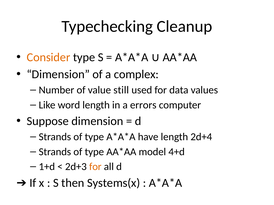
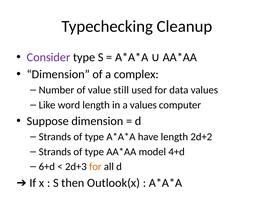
Consider colour: orange -> purple
a errors: errors -> values
2d+4: 2d+4 -> 2d+2
1+d: 1+d -> 6+d
Systems(x: Systems(x -> Outlook(x
